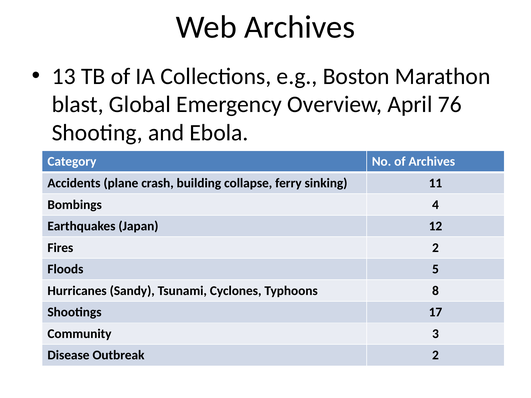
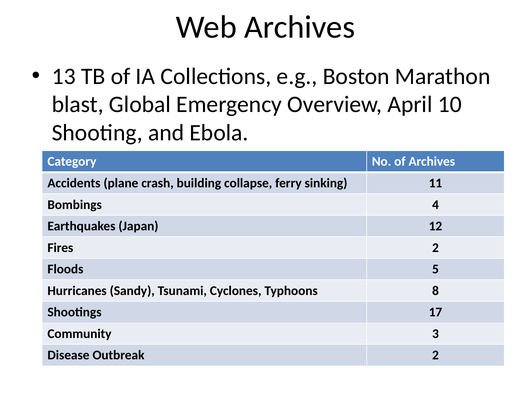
76: 76 -> 10
